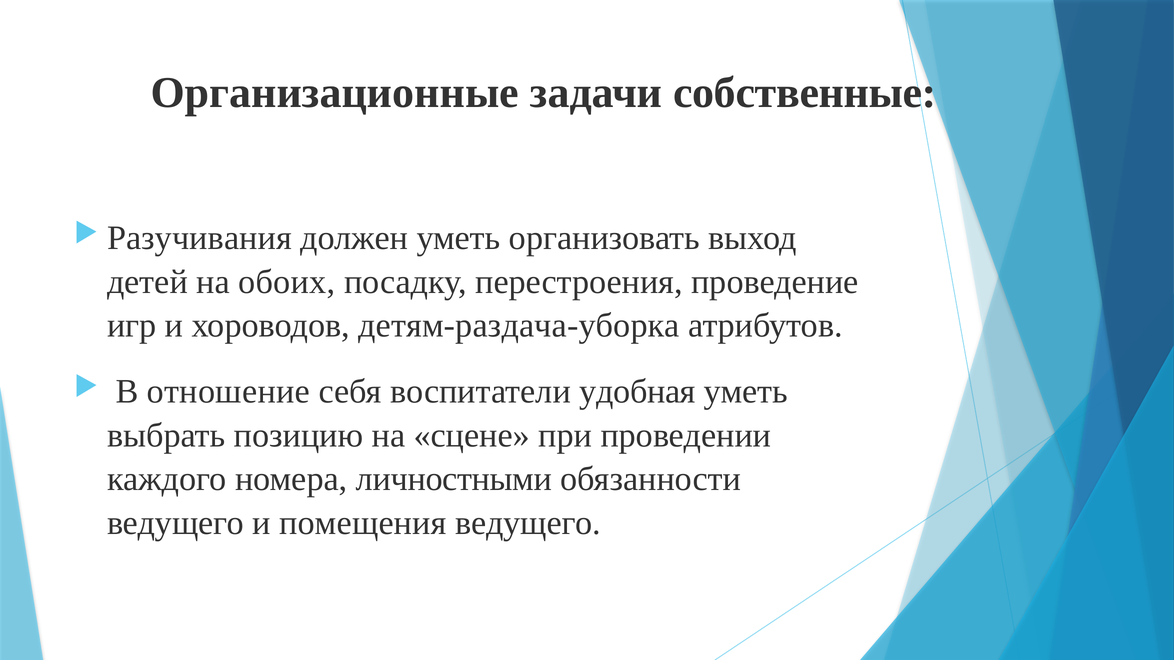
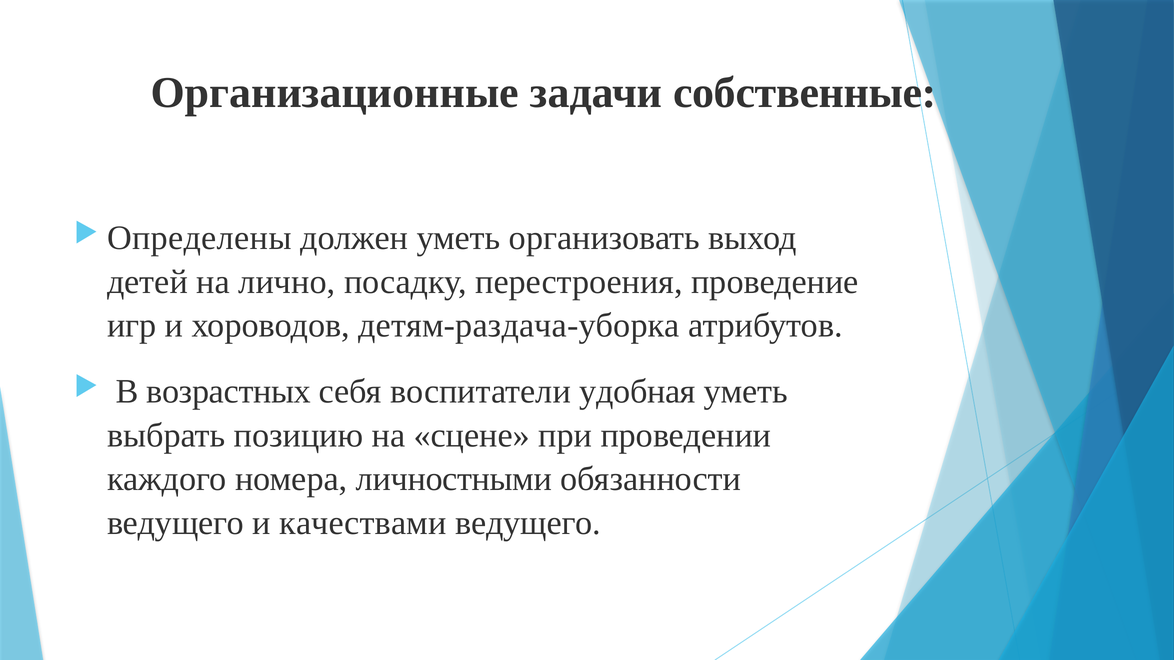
Разучивания: Разучивания -> Определены
обоих: обоих -> лично
отношение: отношение -> возрастных
помещения: помещения -> качествами
